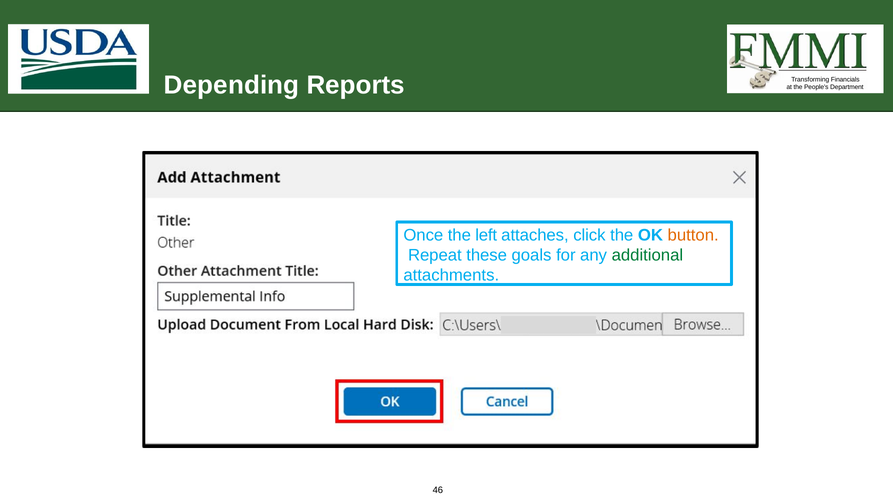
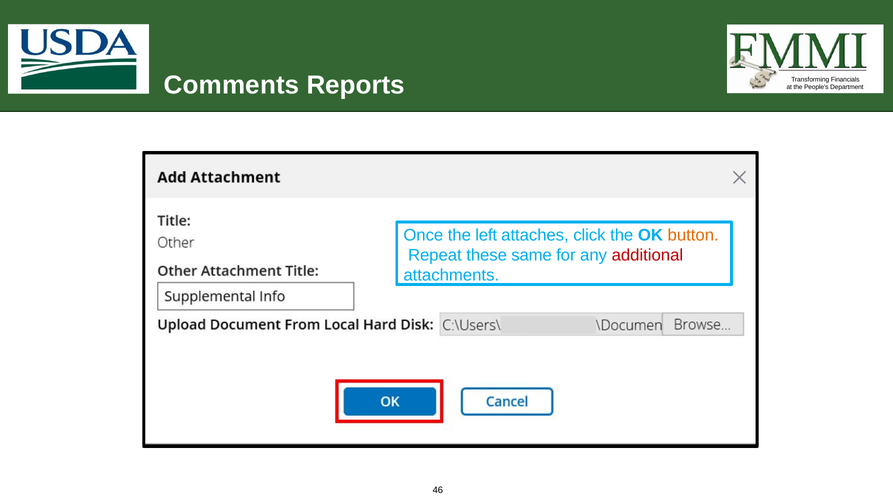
Depending: Depending -> Comments
goals: goals -> same
additional colour: green -> red
